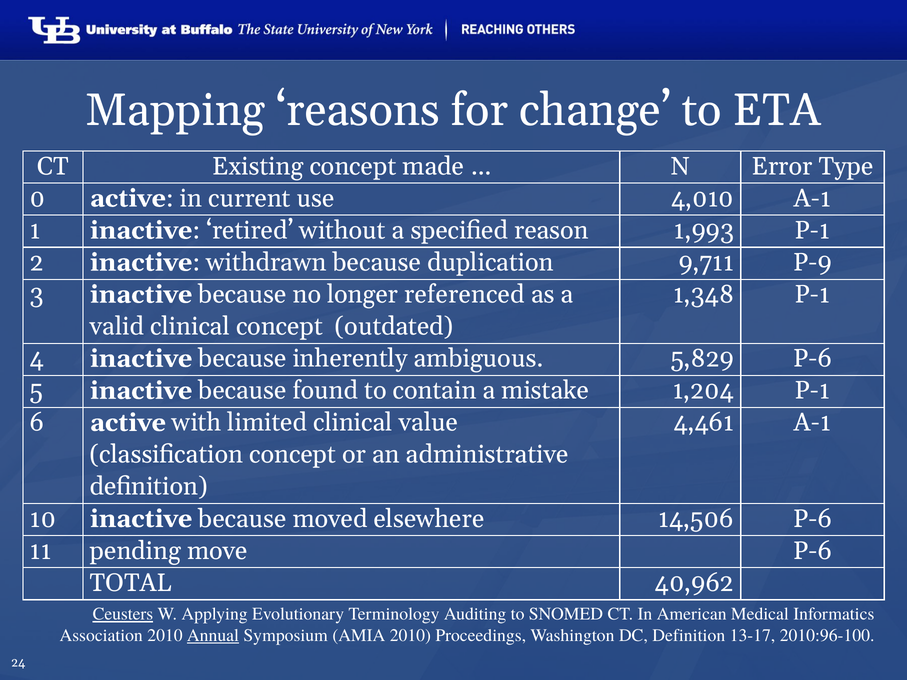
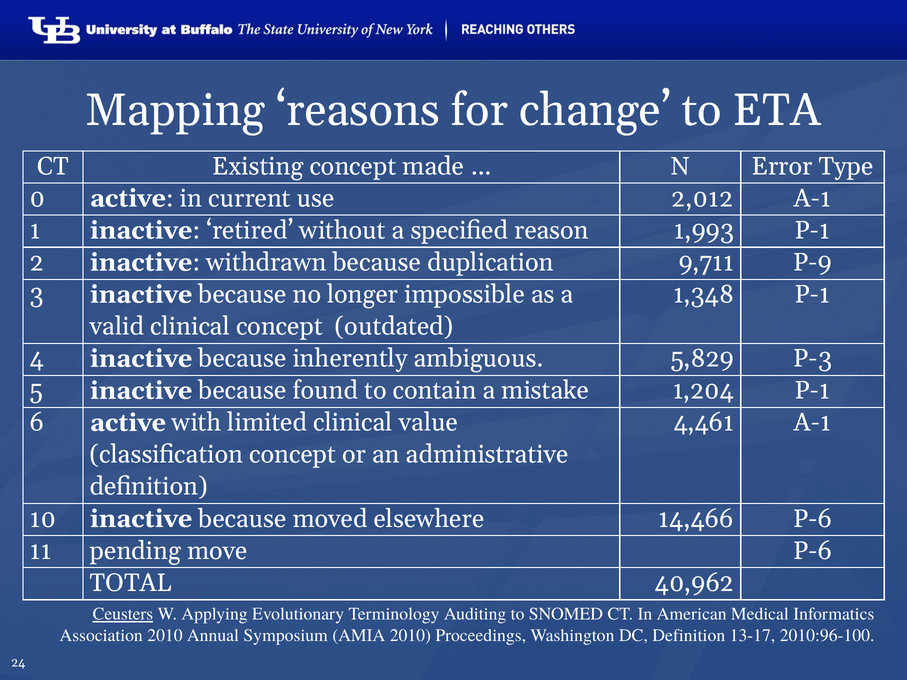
4,010: 4,010 -> 2,012
referenced: referenced -> impossible
5,829 P-6: P-6 -> P-3
14,506: 14,506 -> 14,466
Annual underline: present -> none
